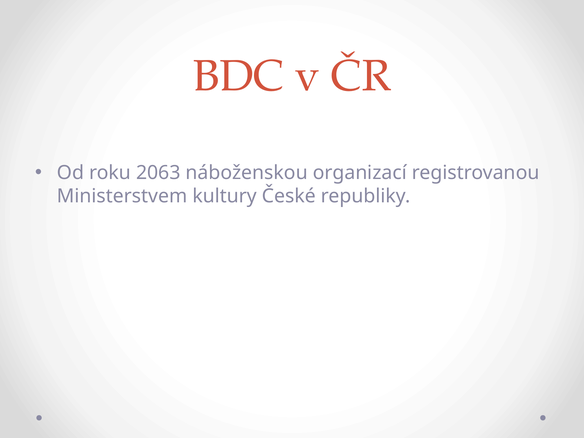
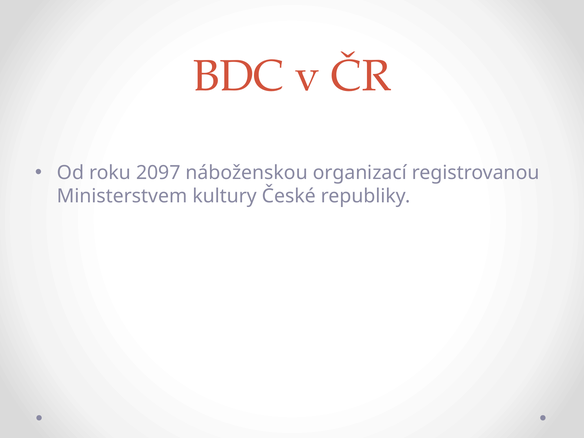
2063: 2063 -> 2097
